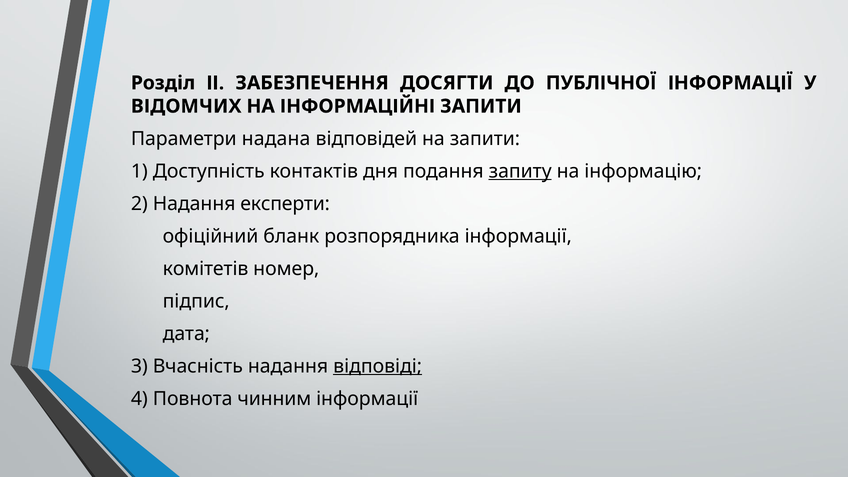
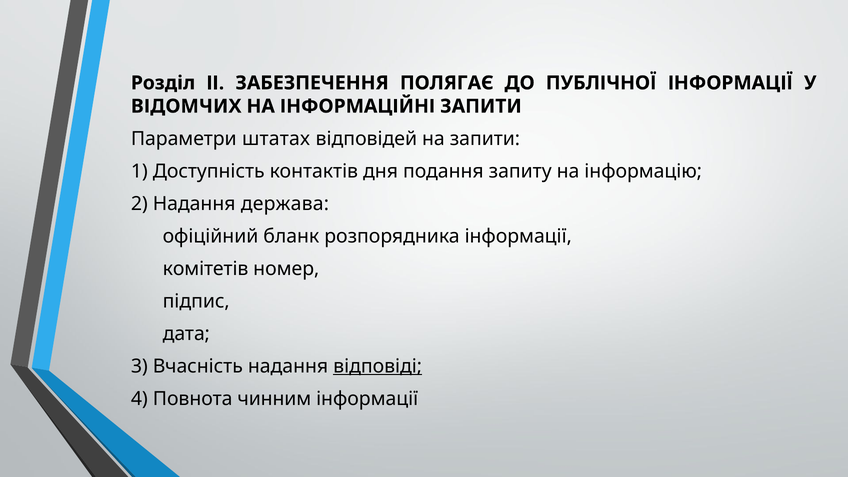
ДОСЯГТИ: ДОСЯГТИ -> ПОЛЯГАЄ
надана: надана -> штатах
запиту underline: present -> none
експерти: експерти -> держава
